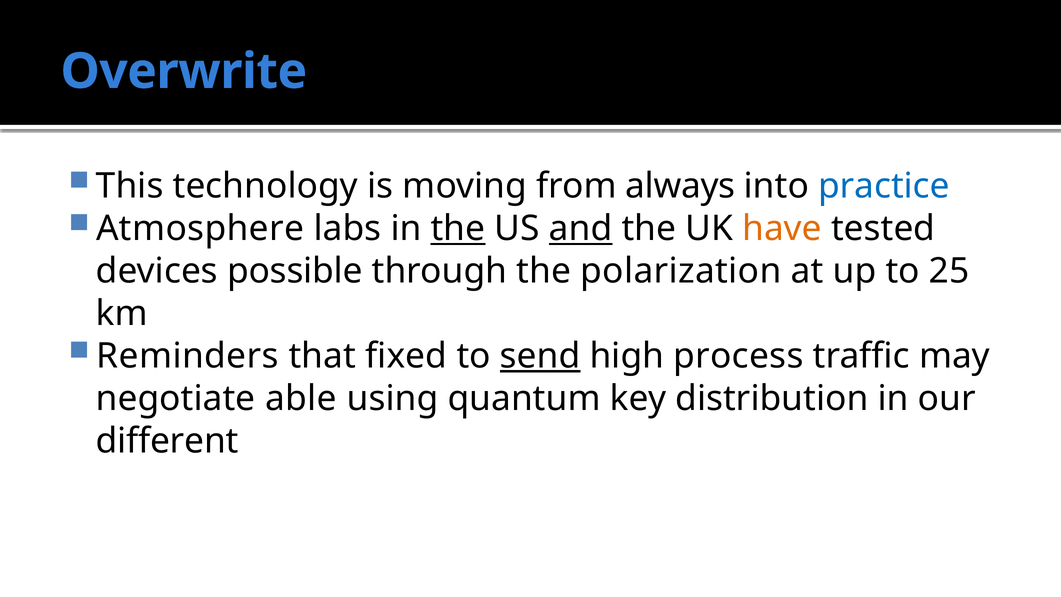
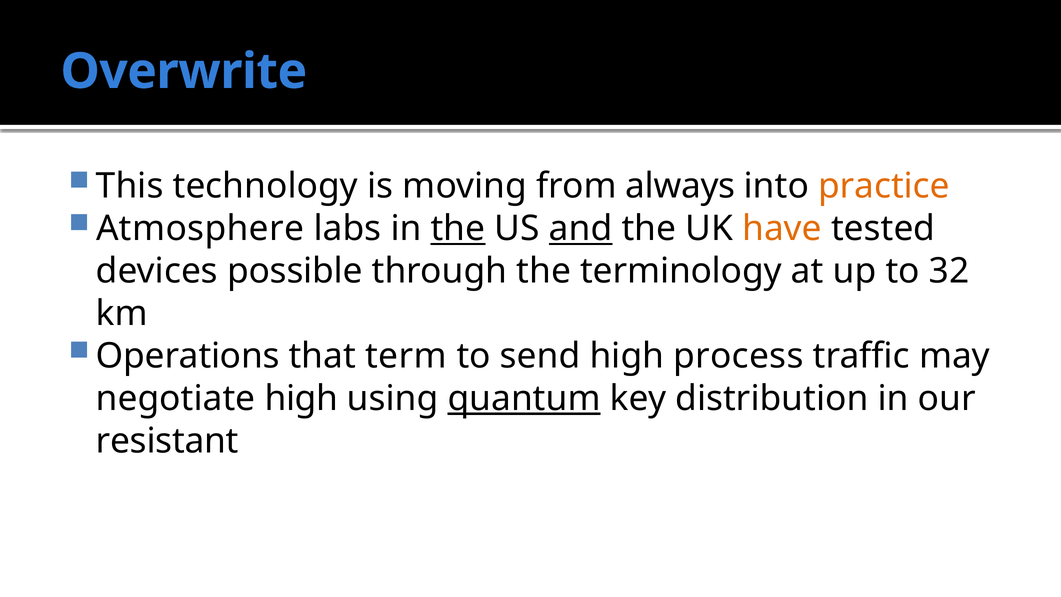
practice colour: blue -> orange
polarization: polarization -> terminology
25: 25 -> 32
Reminders: Reminders -> Operations
fixed: fixed -> term
send underline: present -> none
negotiate able: able -> high
quantum underline: none -> present
different: different -> resistant
